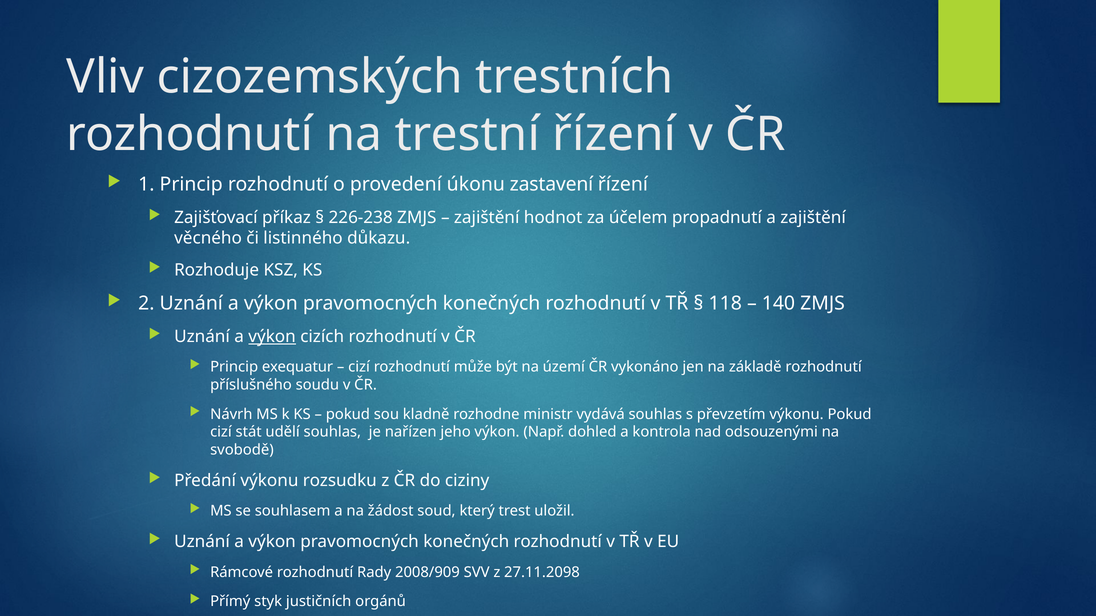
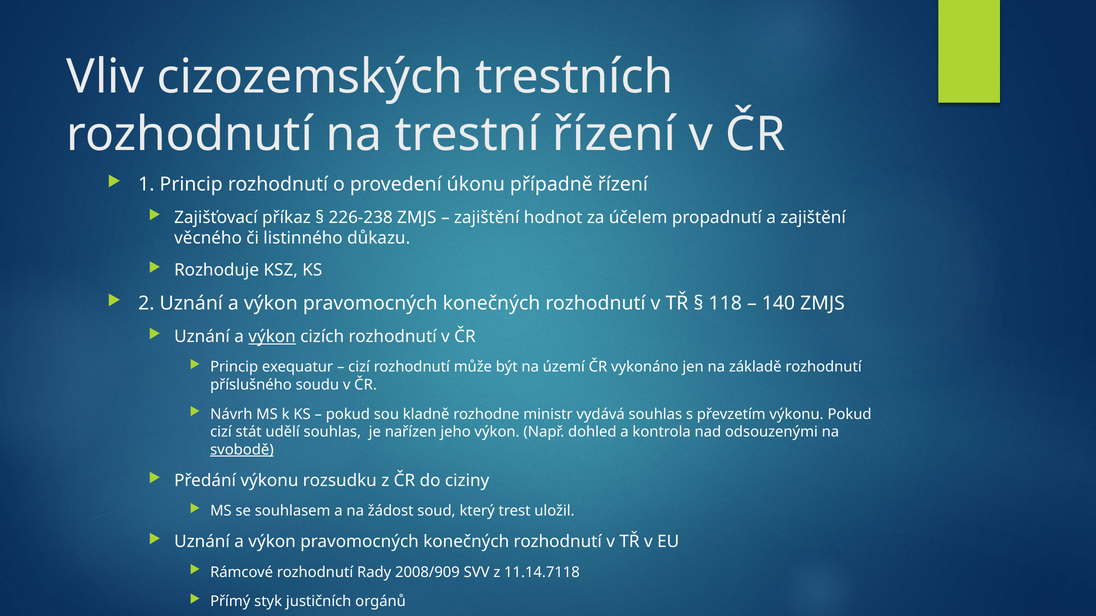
zastavení: zastavení -> případně
svobodě underline: none -> present
27.11.2098: 27.11.2098 -> 11.14.7118
